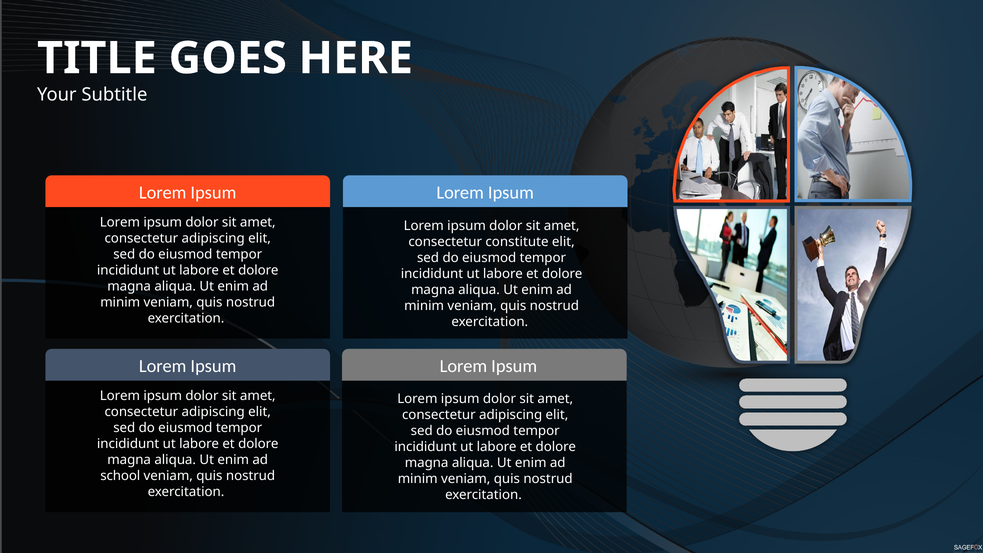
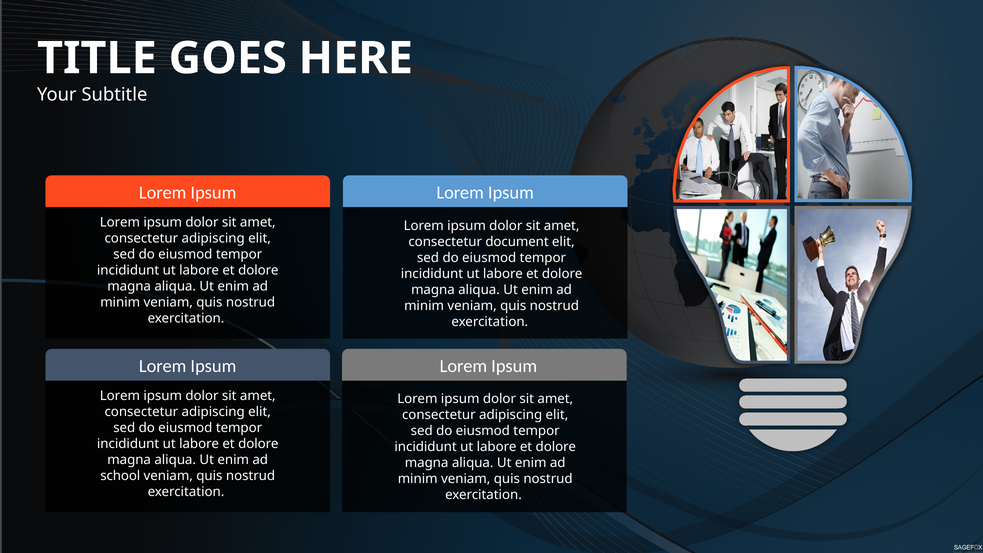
constitute: constitute -> document
